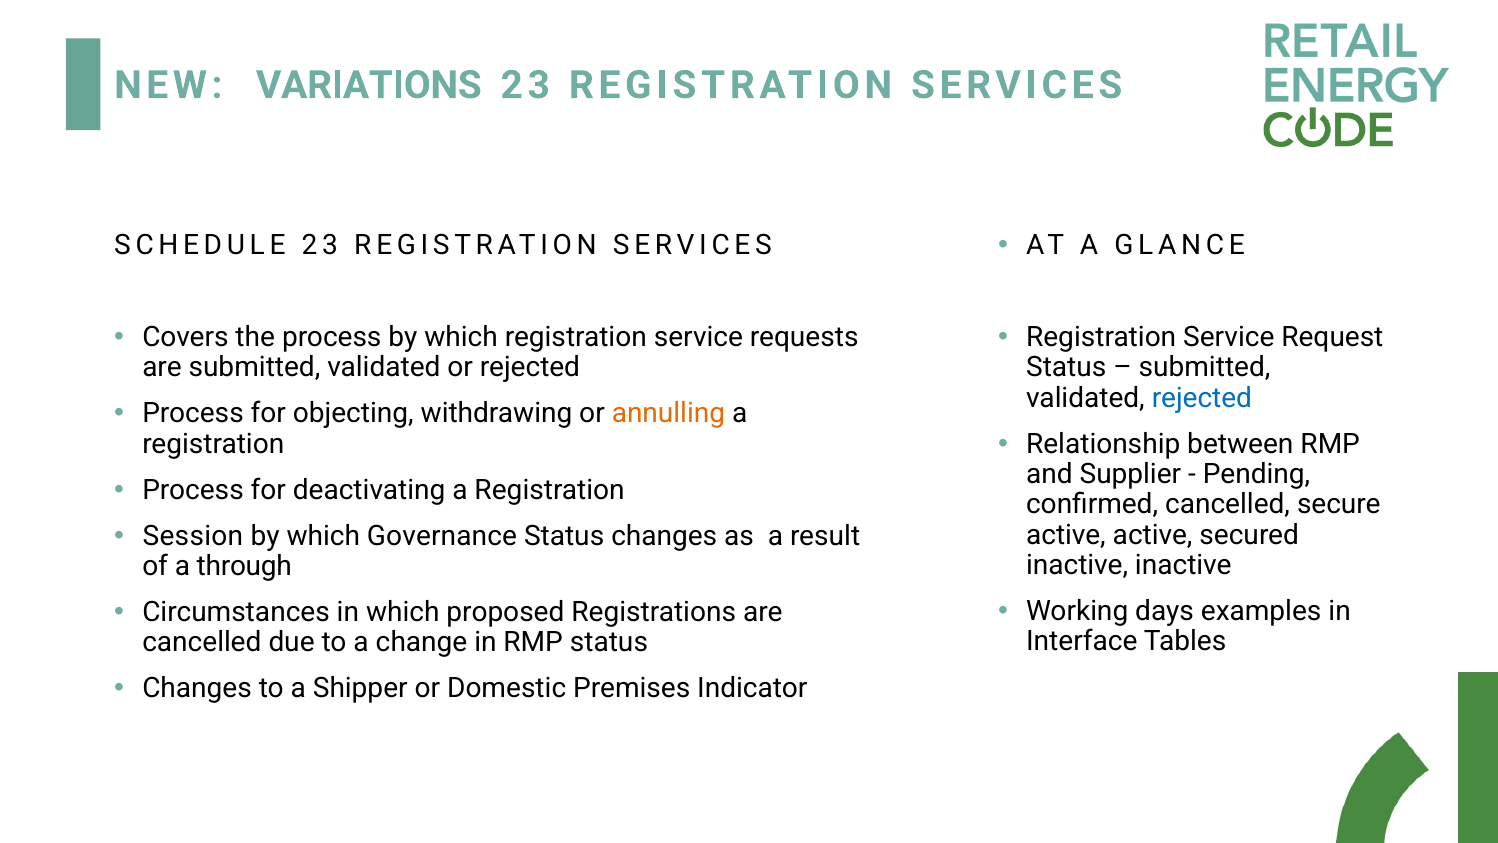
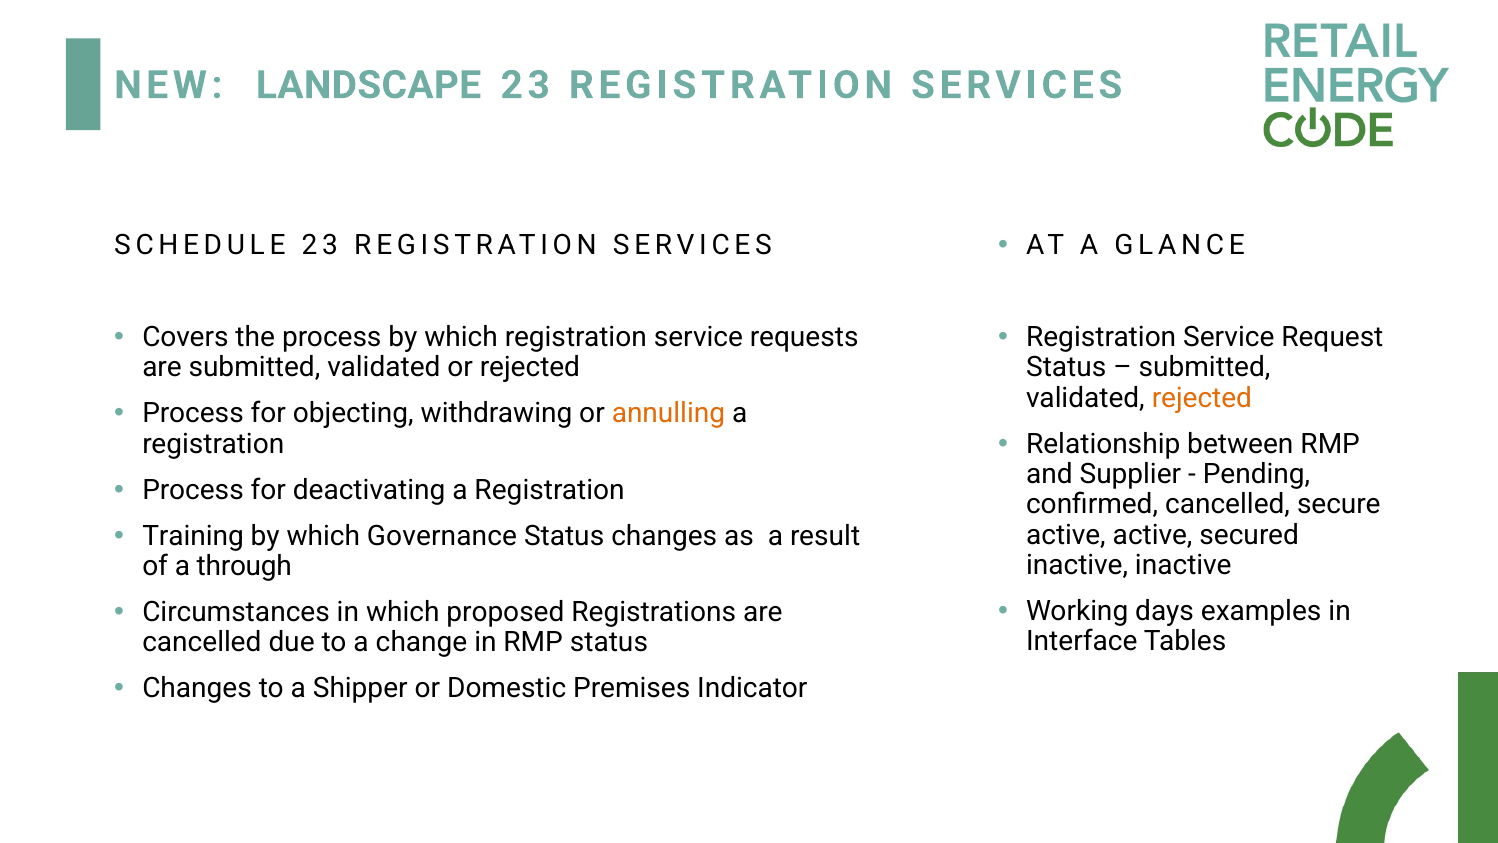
VARIATIONS: VARIATIONS -> LANDSCAPE
rejected at (1202, 398) colour: blue -> orange
Session: Session -> Training
